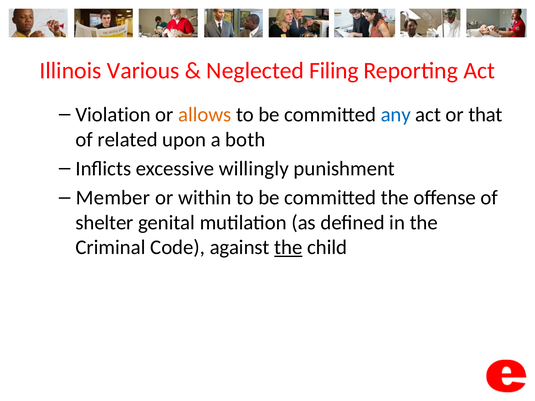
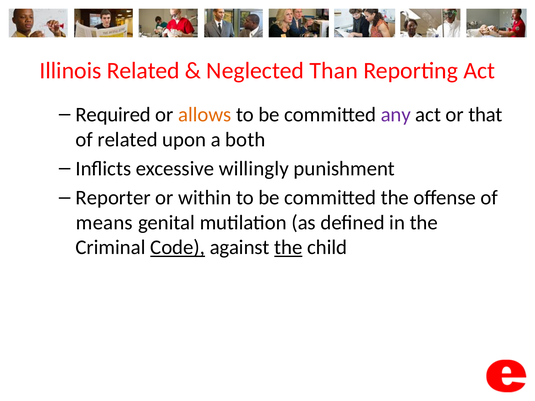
Illinois Various: Various -> Related
Filing: Filing -> Than
Violation: Violation -> Required
any colour: blue -> purple
Member: Member -> Reporter
shelter: shelter -> means
Code underline: none -> present
